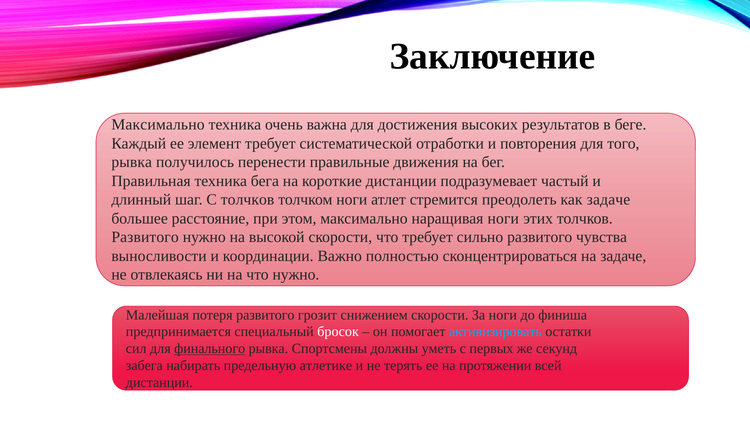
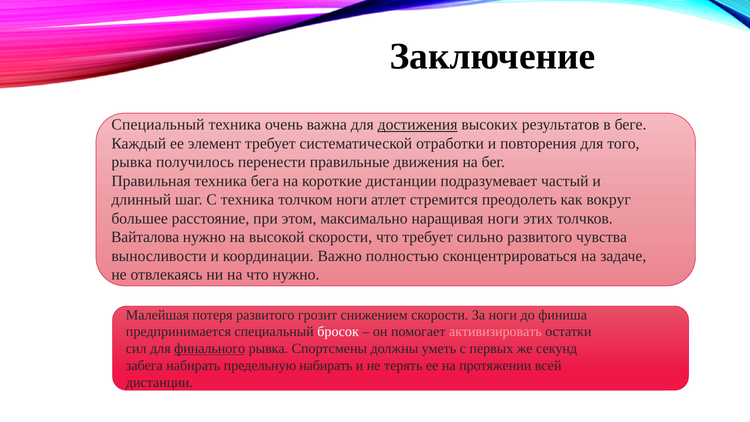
Максимально at (158, 125): Максимально -> Специальный
достижения underline: none -> present
С толчков: толчков -> техника
как задаче: задаче -> вокруг
Развитого at (145, 237): Развитого -> Вайталова
активизировать colour: light blue -> pink
предельную атлетике: атлетике -> набирать
